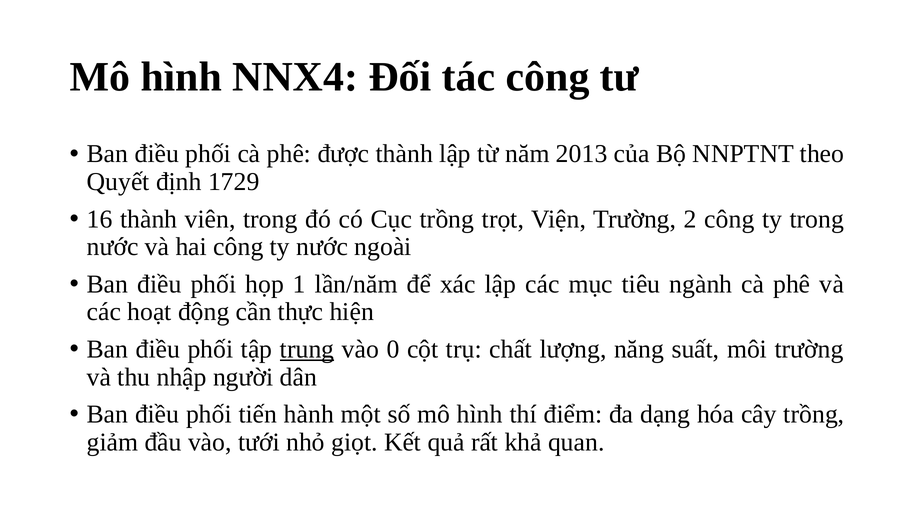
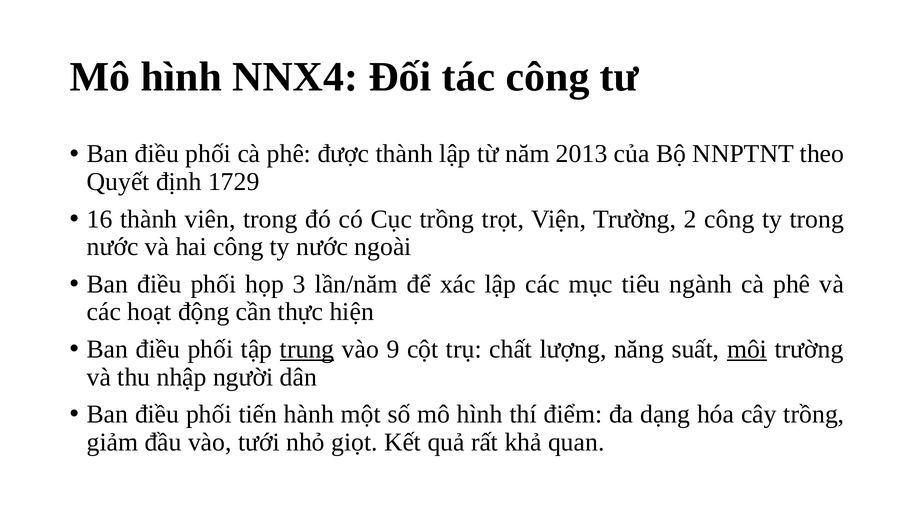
1: 1 -> 3
0: 0 -> 9
môi underline: none -> present
